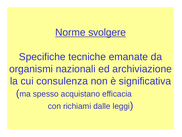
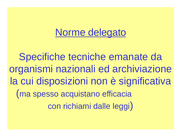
svolgere: svolgere -> delegato
consulenza: consulenza -> disposizioni
